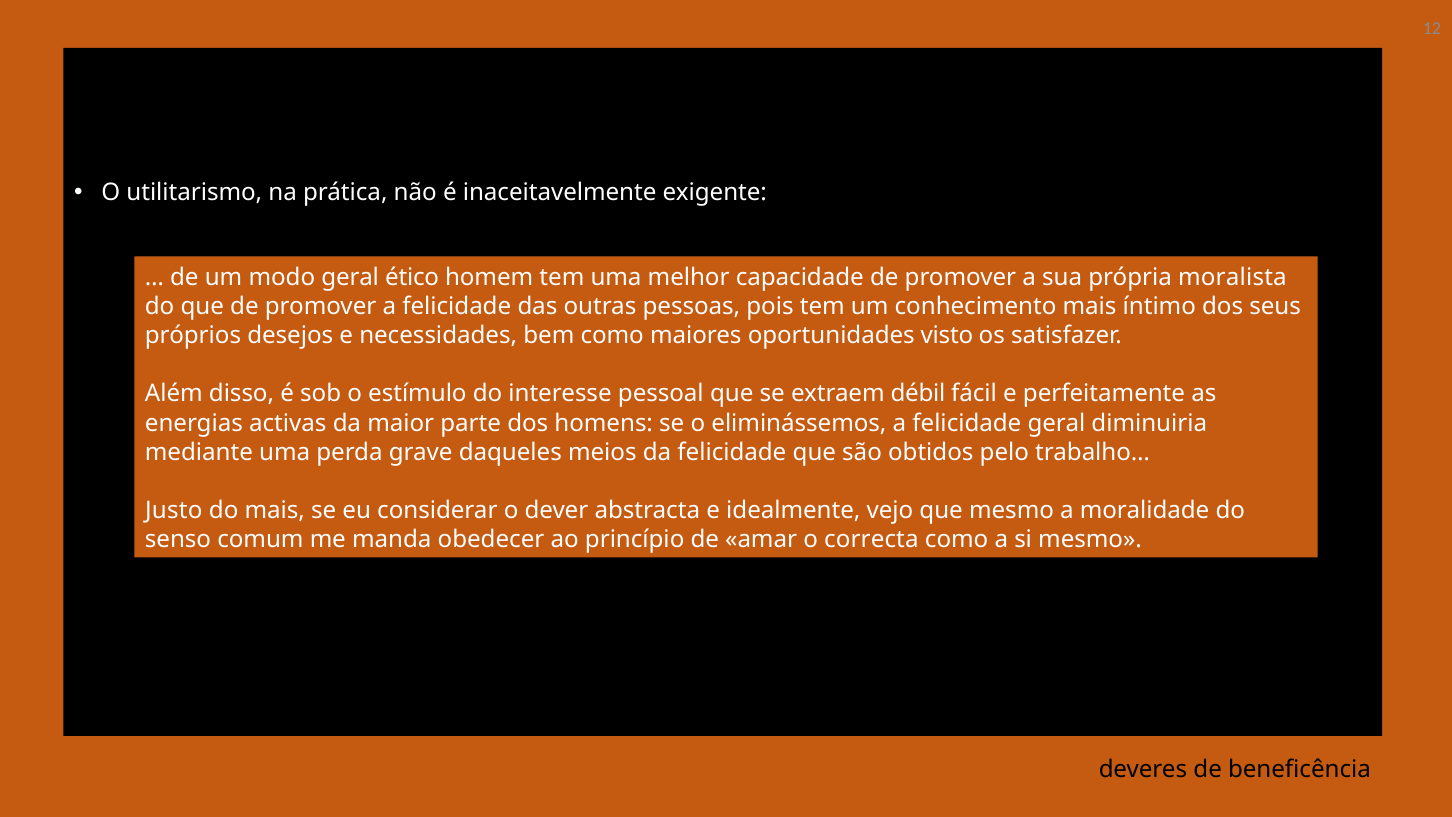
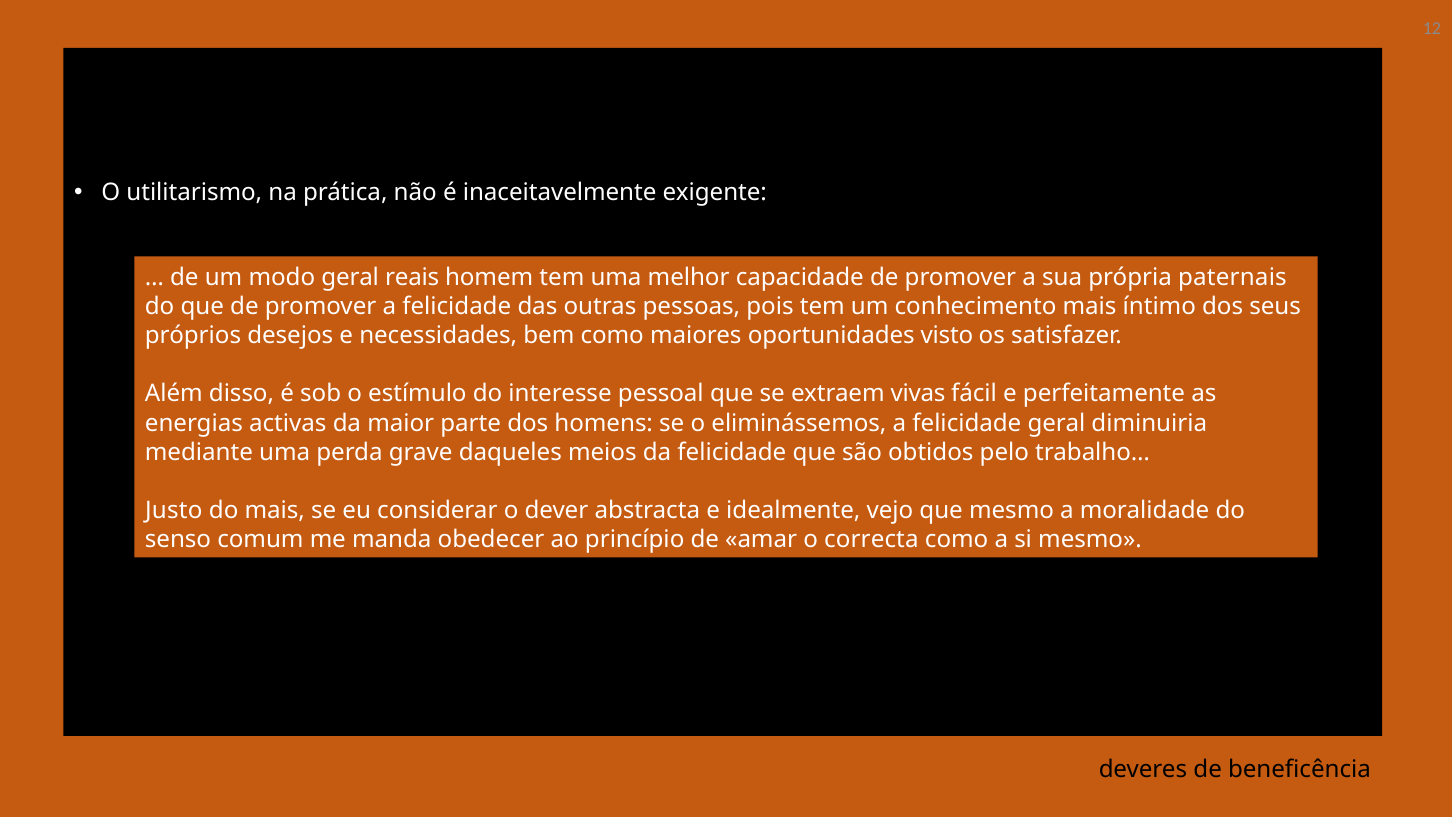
ético: ético -> reais
moralista: moralista -> paternais
débil: débil -> vivas
